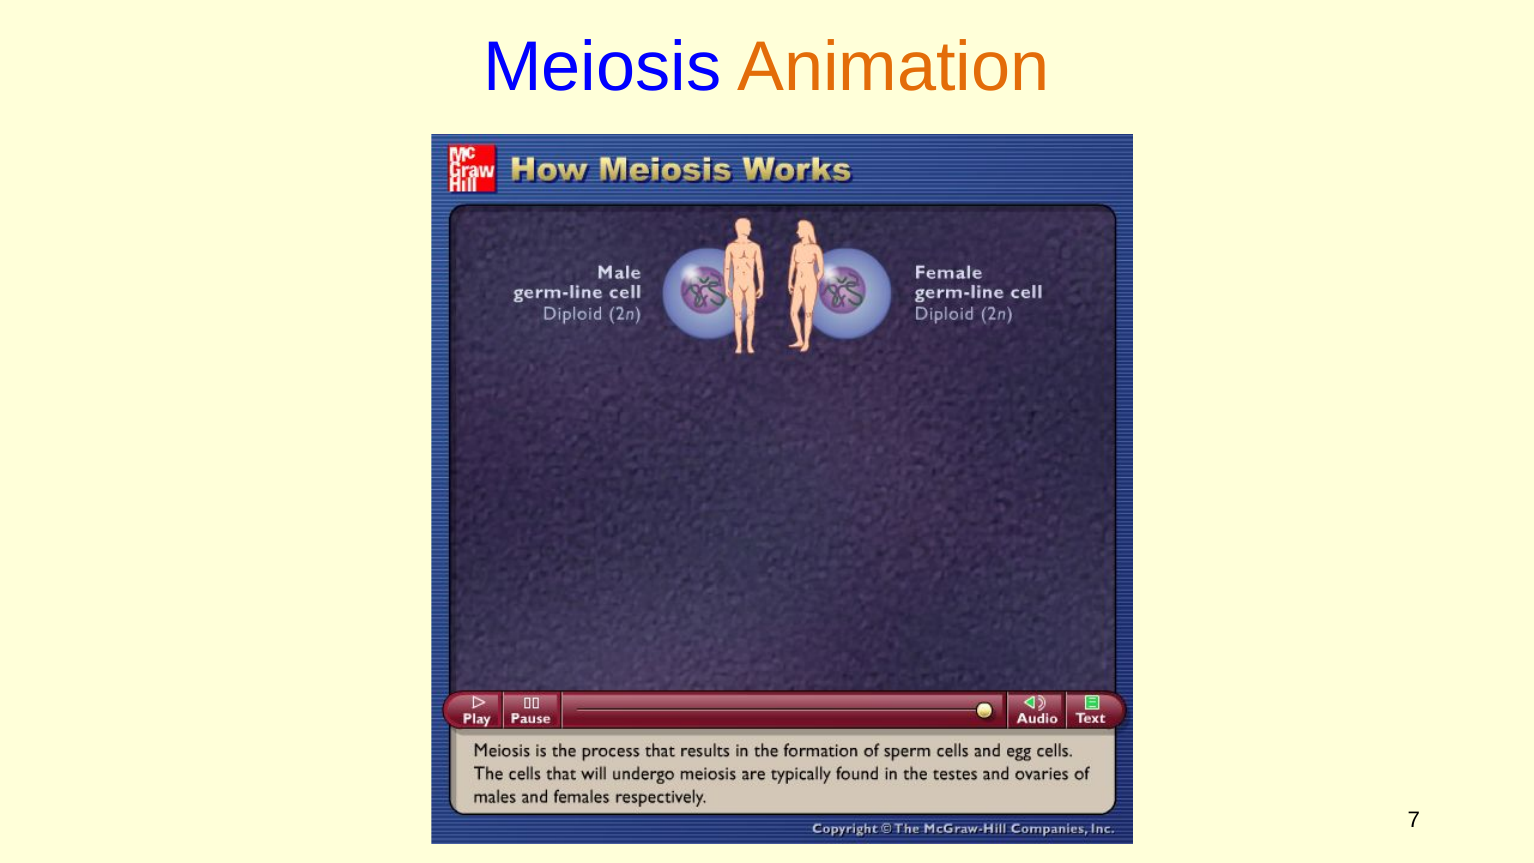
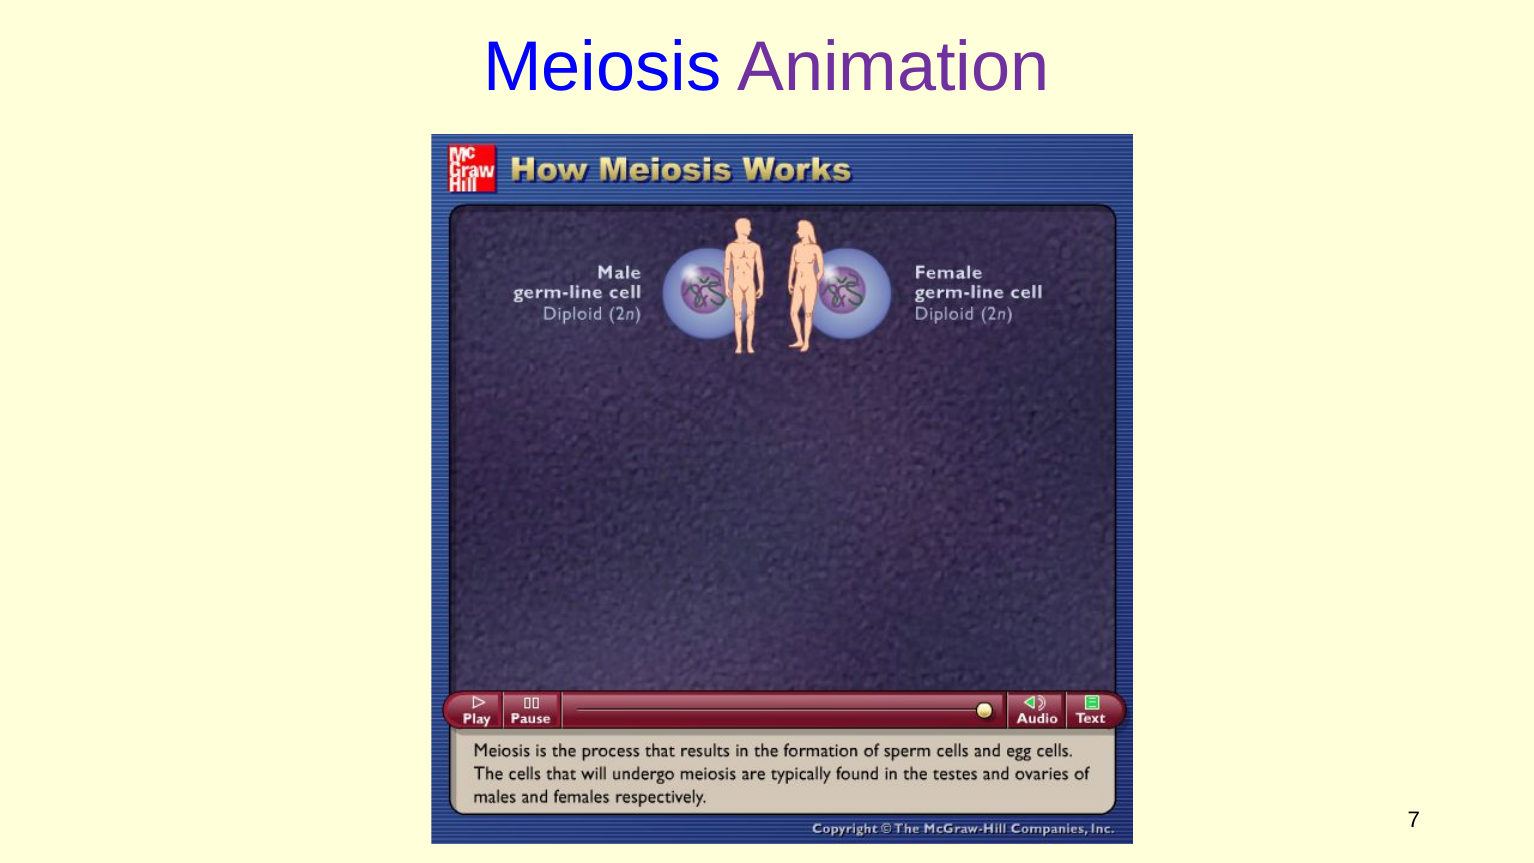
Animation at (893, 67) colour: orange -> purple
